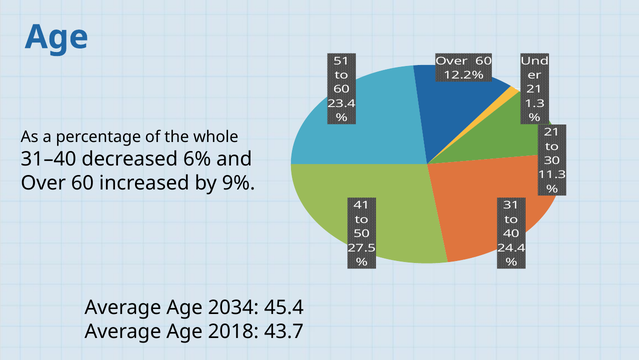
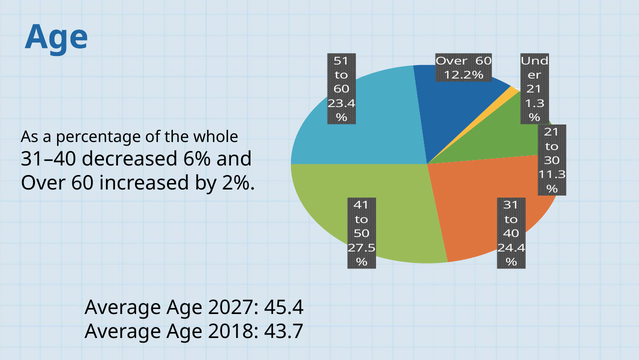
9%: 9% -> 2%
2034: 2034 -> 2027
